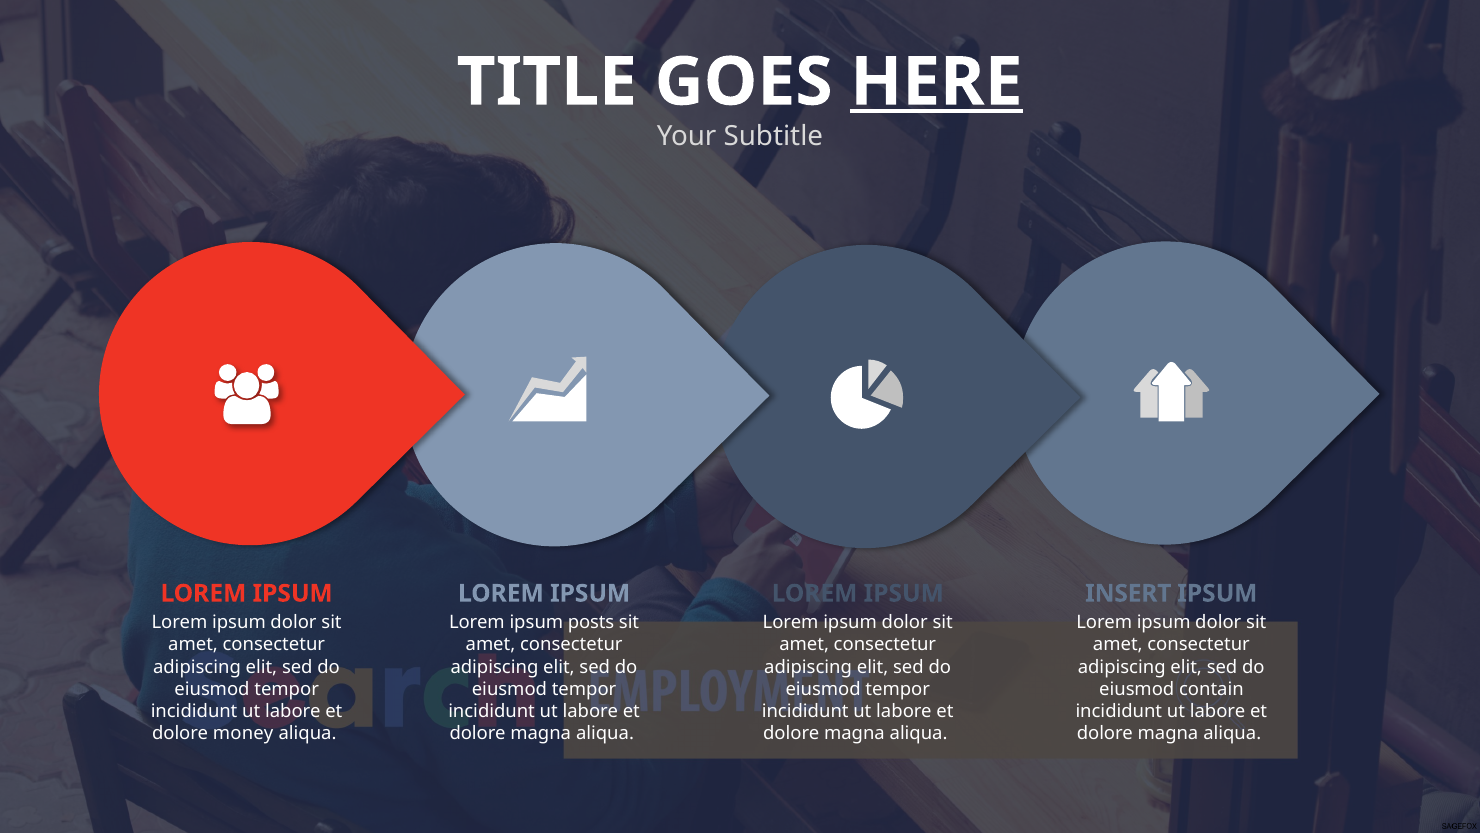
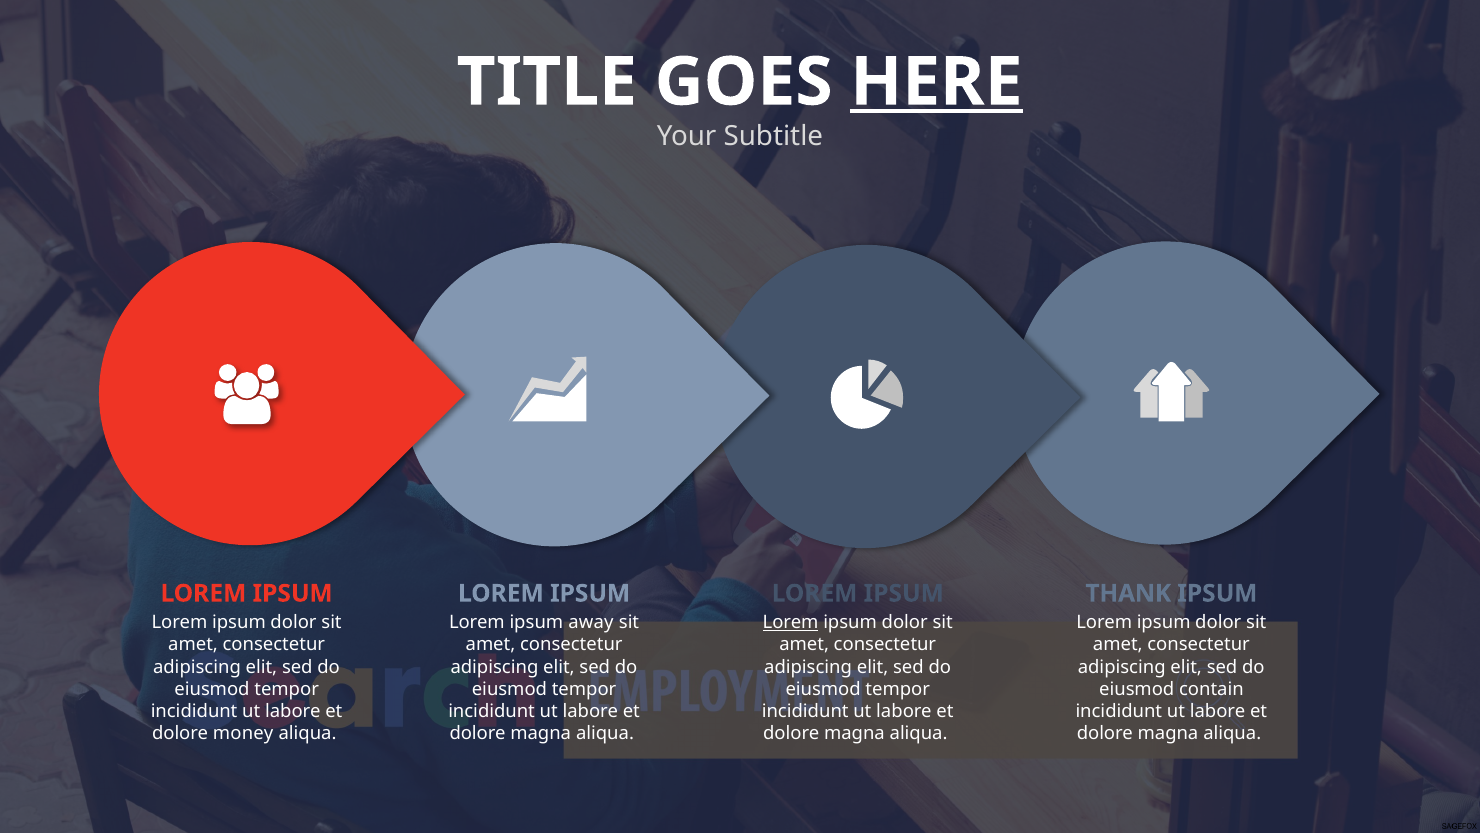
INSERT: INSERT -> THANK
posts: posts -> away
Lorem at (791, 622) underline: none -> present
